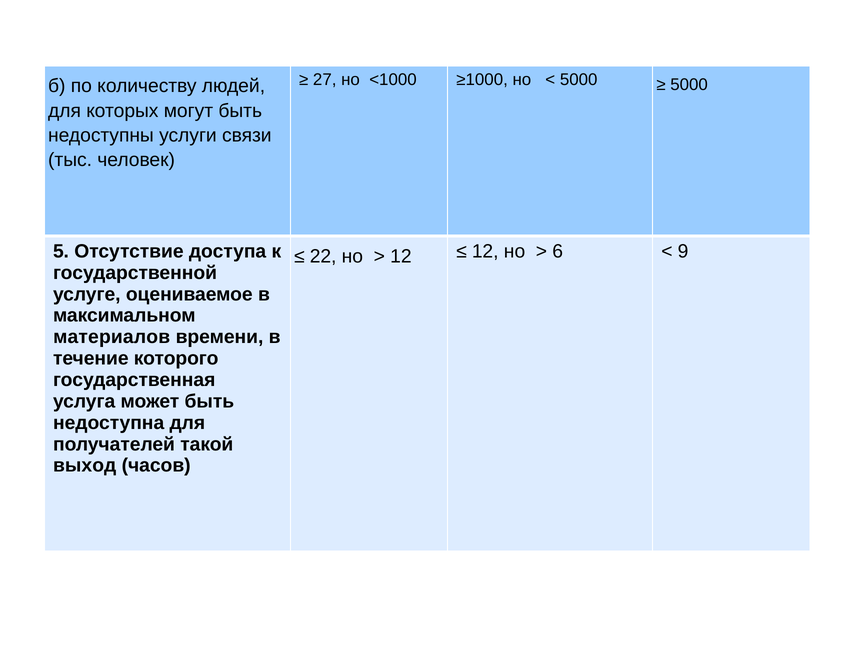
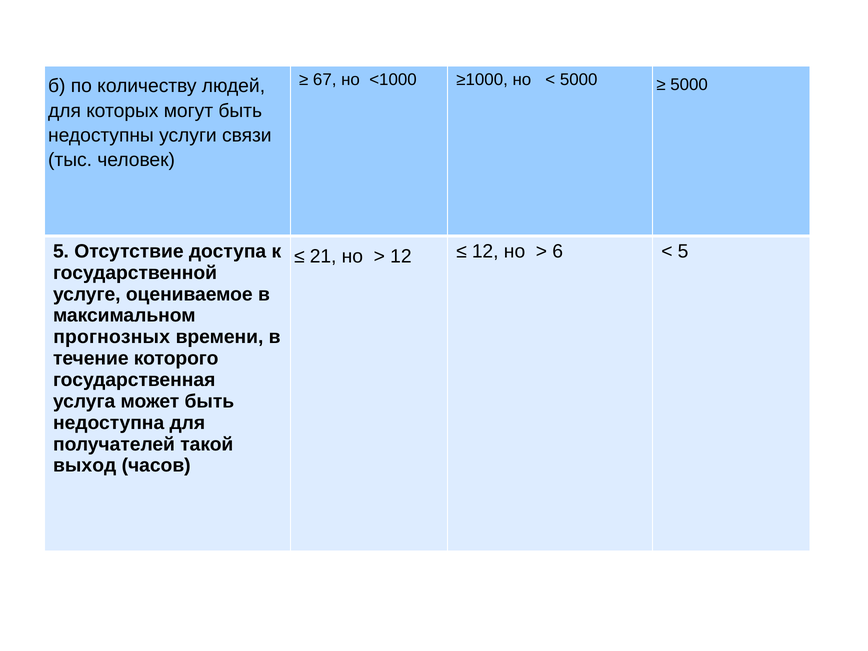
27: 27 -> 67
22: 22 -> 21
9 at (683, 251): 9 -> 5
материалов: материалов -> прогнозных
